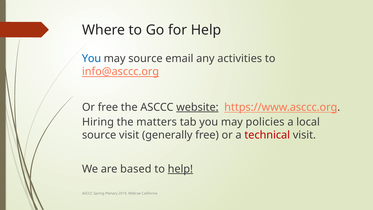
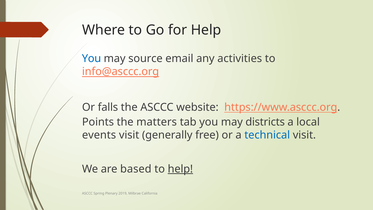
Or free: free -> falls
website underline: present -> none
Hiring: Hiring -> Points
policies: policies -> districts
source at (99, 135): source -> events
technical colour: red -> blue
